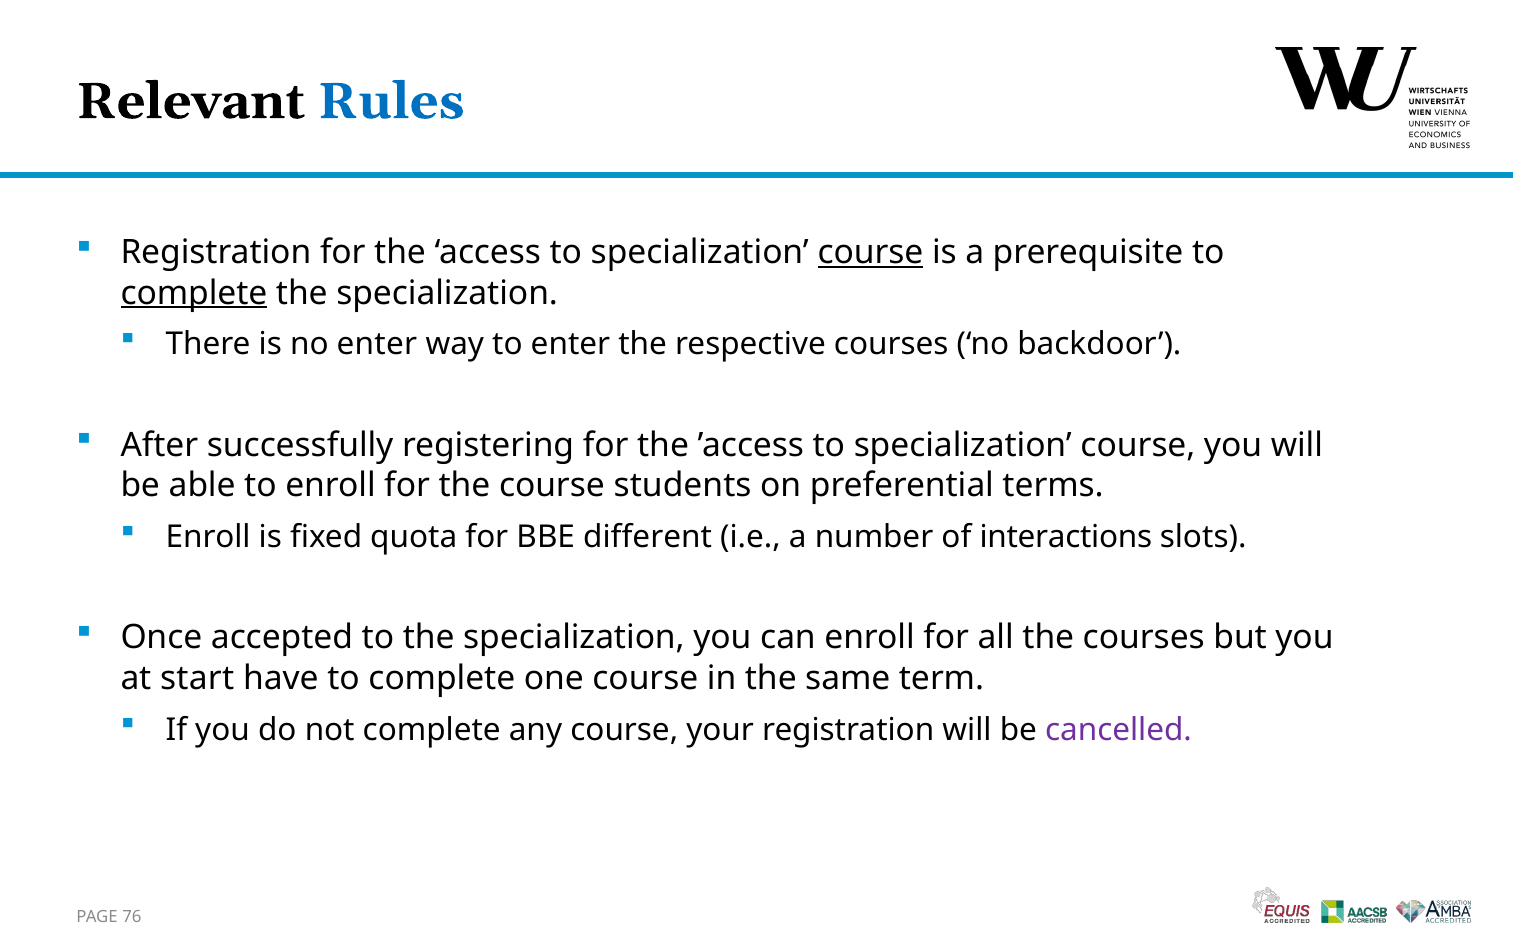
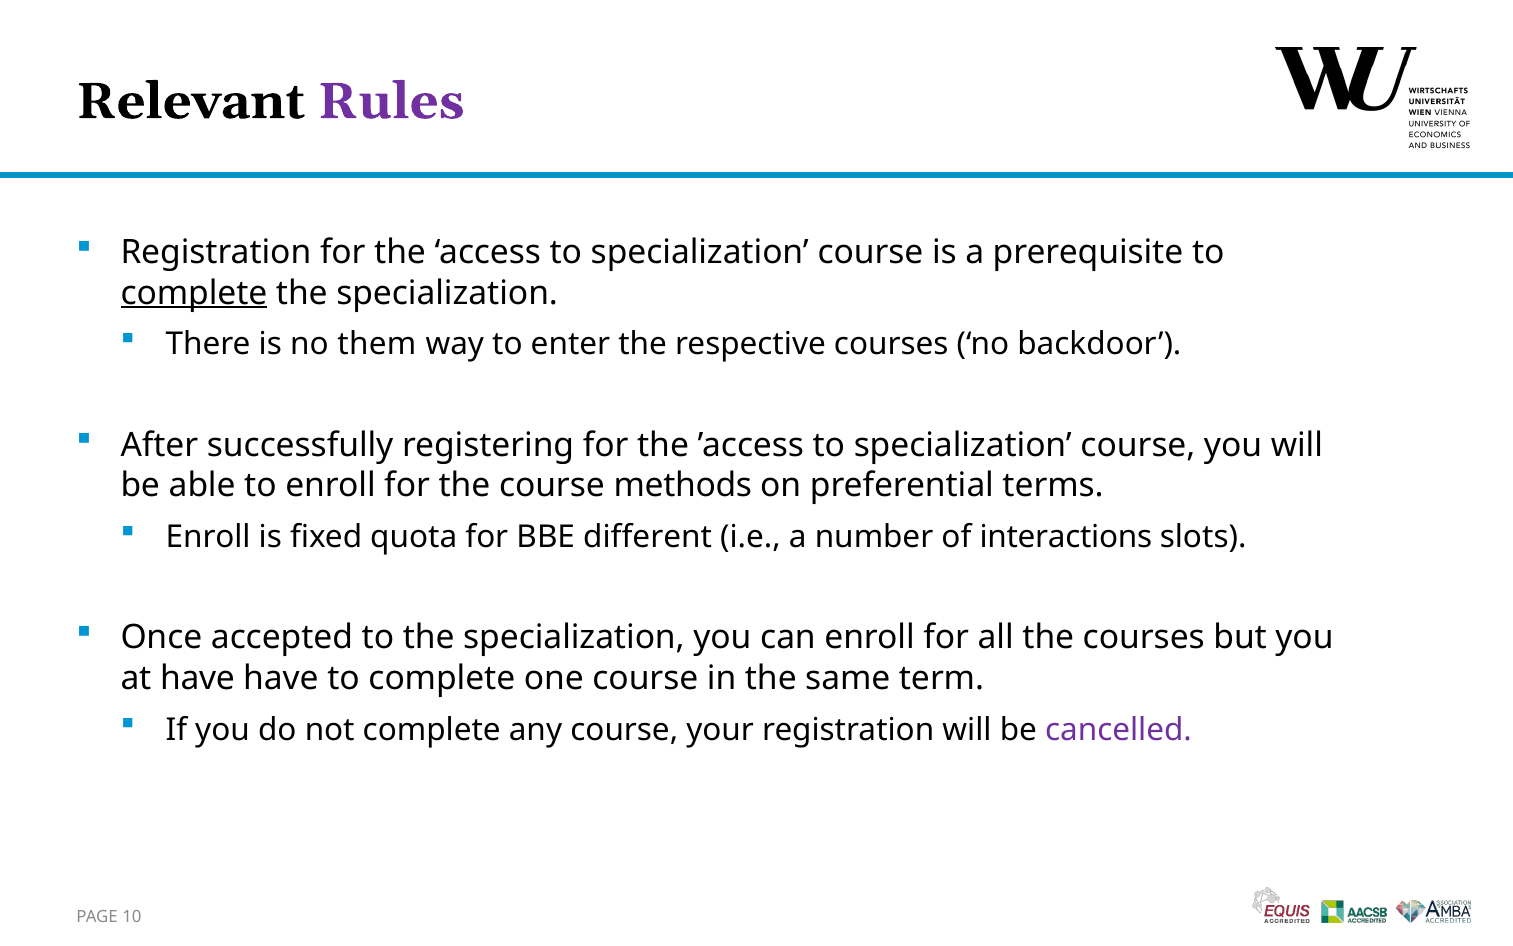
Rules colour: blue -> purple
course at (870, 253) underline: present -> none
no enter: enter -> them
students: students -> methods
at start: start -> have
76: 76 -> 10
